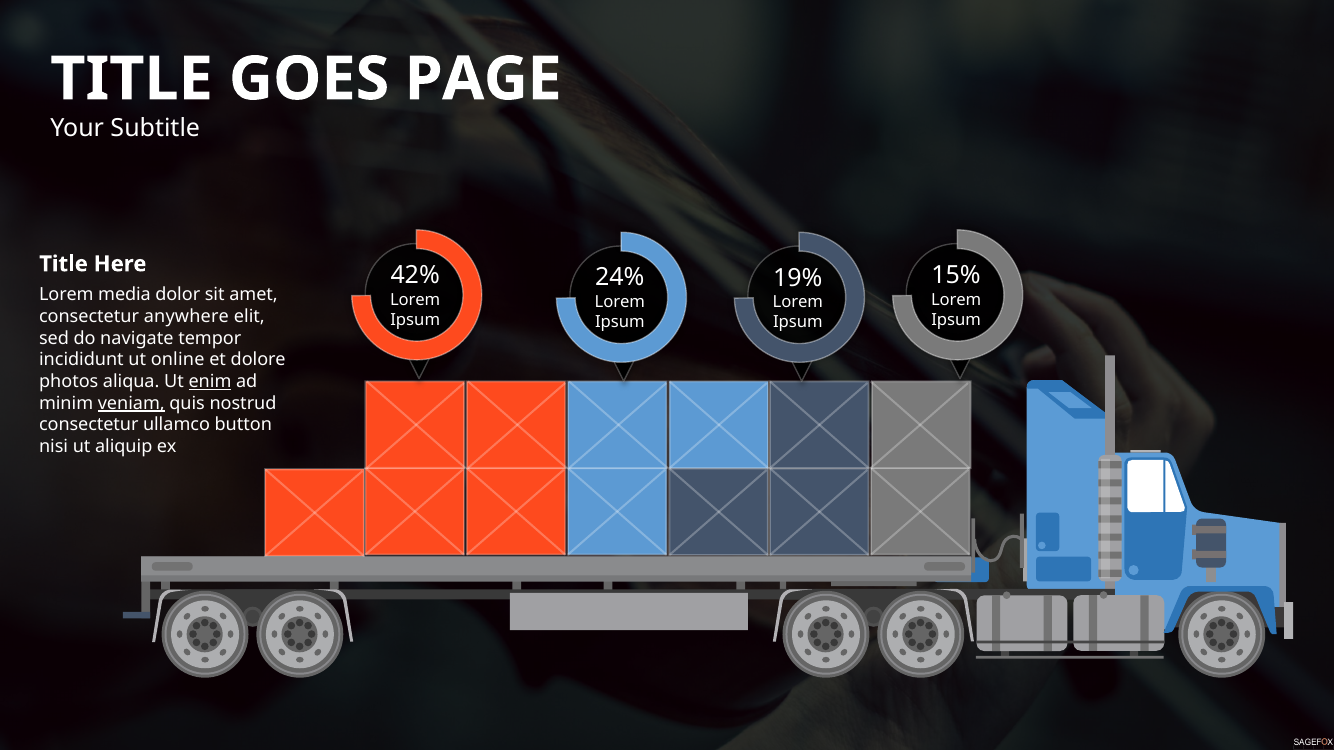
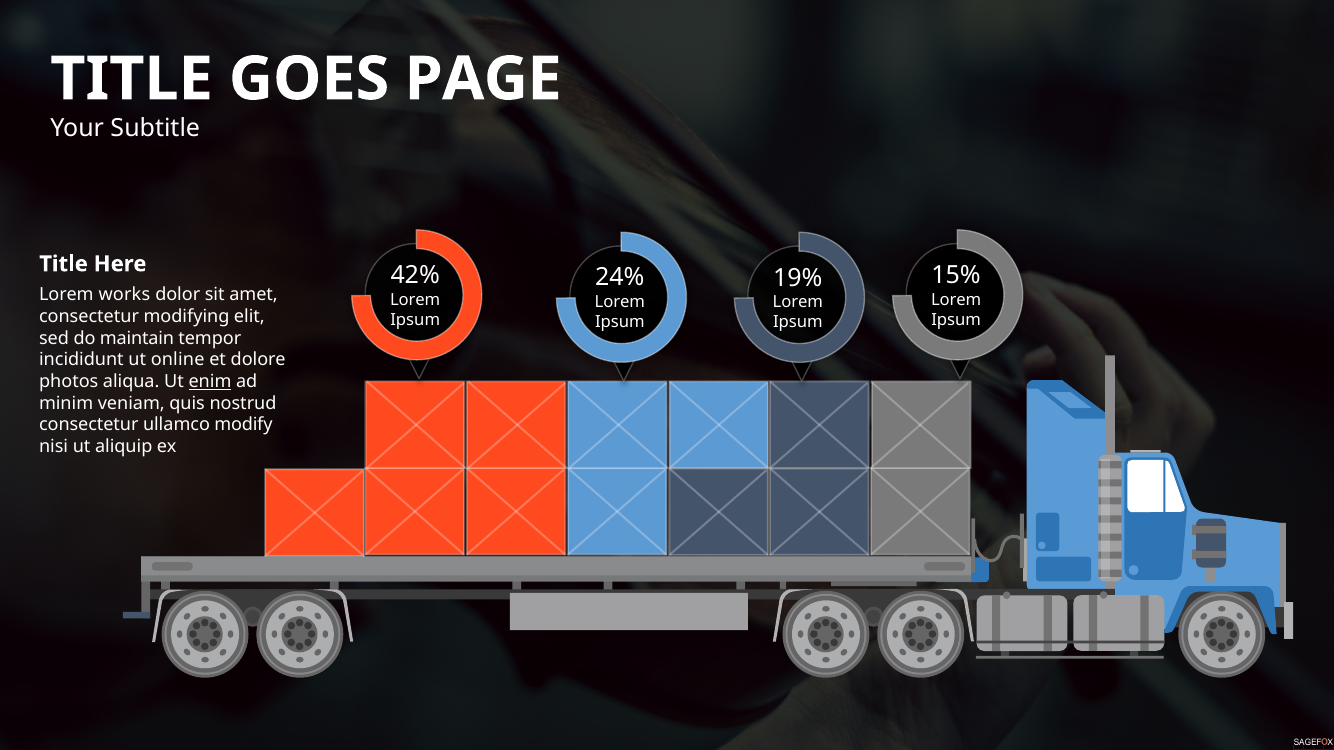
media: media -> works
anywhere: anywhere -> modifying
navigate: navigate -> maintain
veniam underline: present -> none
button: button -> modify
